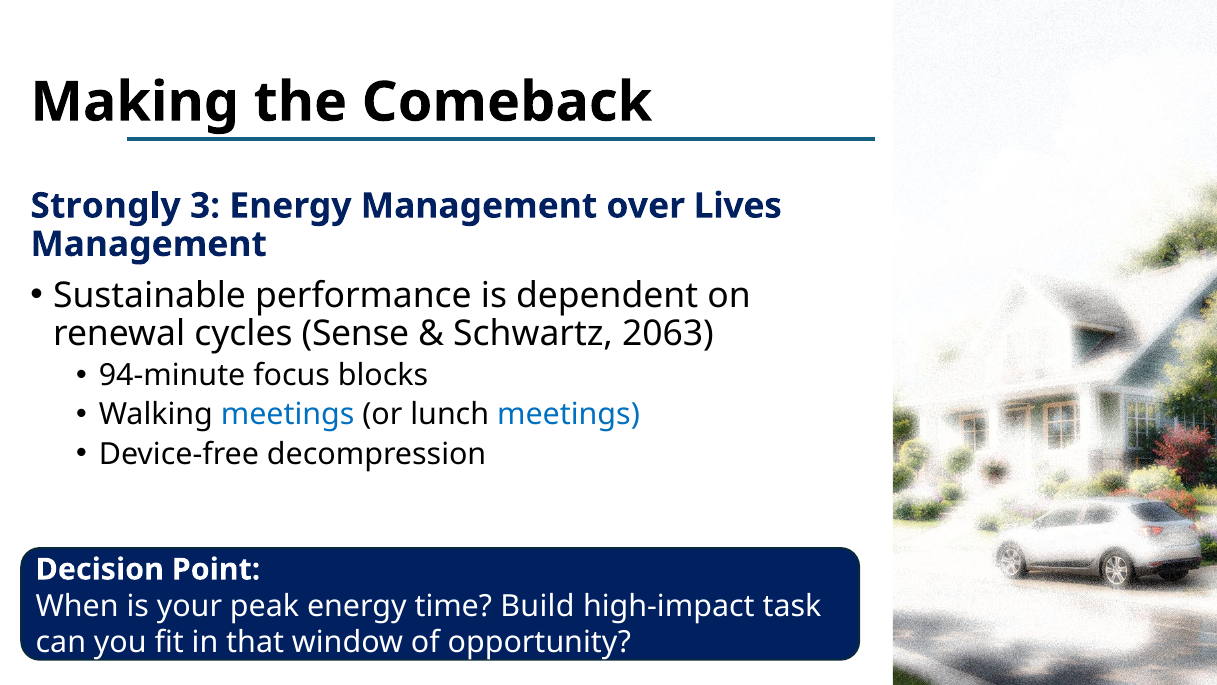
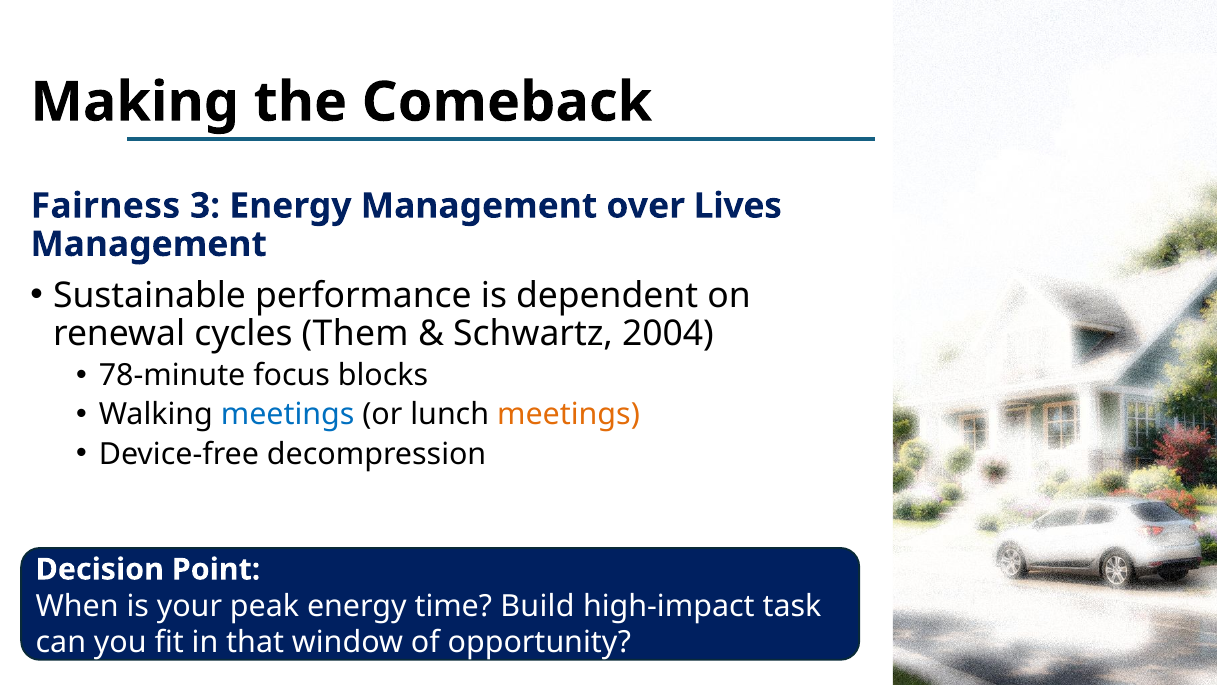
Strongly: Strongly -> Fairness
Sense: Sense -> Them
2063: 2063 -> 2004
94-minute: 94-minute -> 78-minute
meetings at (569, 415) colour: blue -> orange
